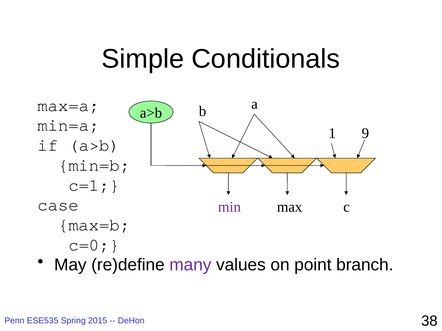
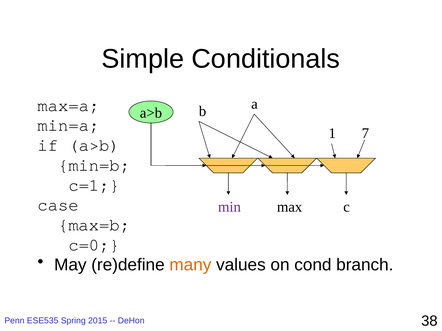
9: 9 -> 7
many colour: purple -> orange
point: point -> cond
